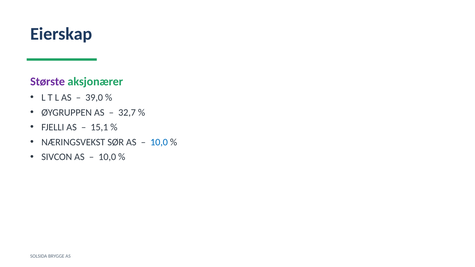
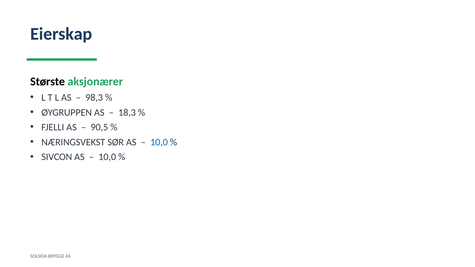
Største colour: purple -> black
39,0: 39,0 -> 98,3
32,7: 32,7 -> 18,3
15,1: 15,1 -> 90,5
